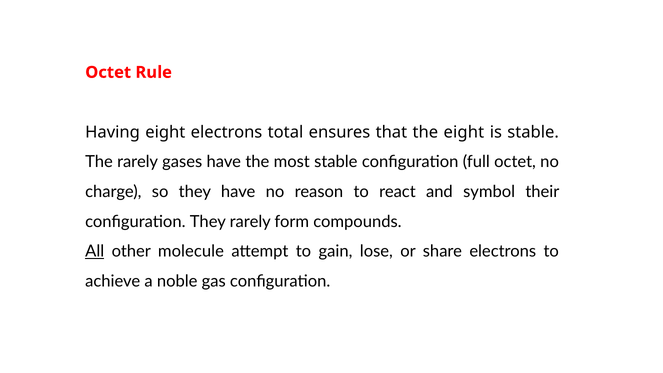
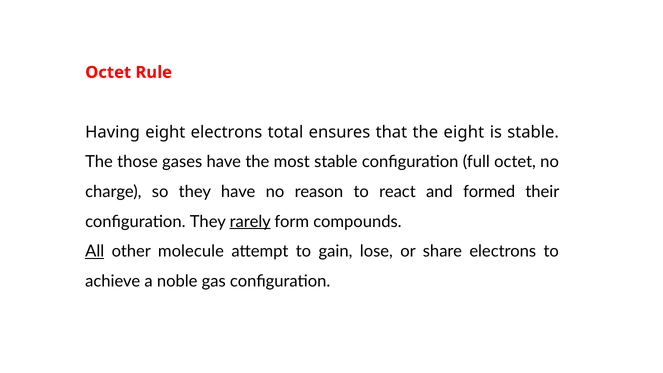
The rarely: rarely -> those
symbol: symbol -> formed
rarely at (250, 222) underline: none -> present
